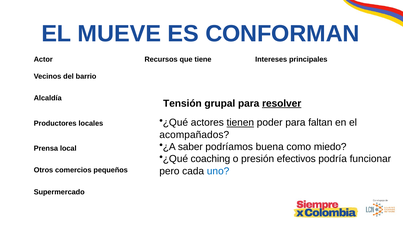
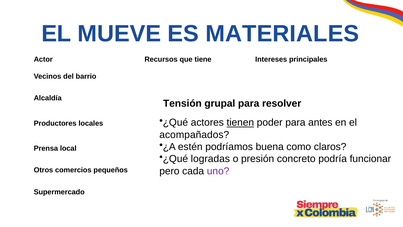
CONFORMAN: CONFORMAN -> MATERIALES
resolver underline: present -> none
faltan: faltan -> antes
saber: saber -> estén
miedo: miedo -> claros
coaching: coaching -> logradas
efectivos: efectivos -> concreto
uno colour: blue -> purple
